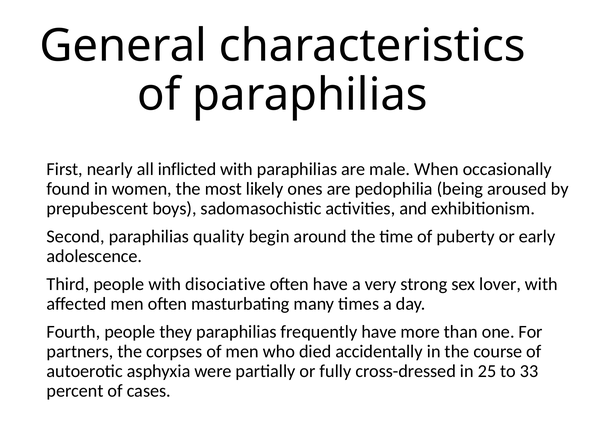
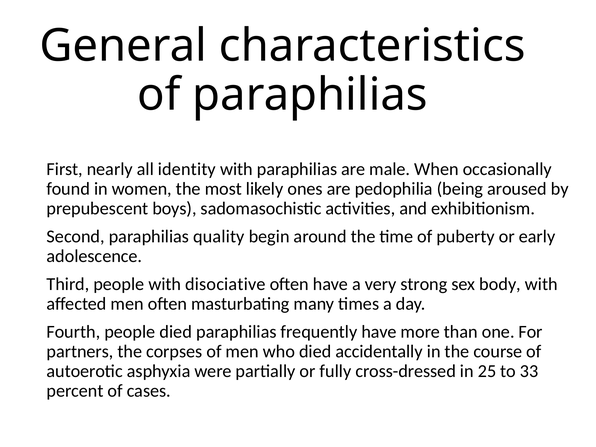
inflicted: inflicted -> identity
lover: lover -> body
people they: they -> died
